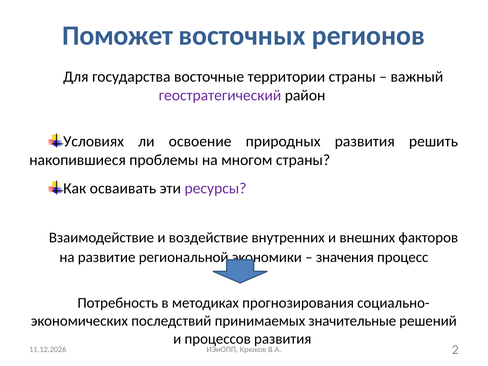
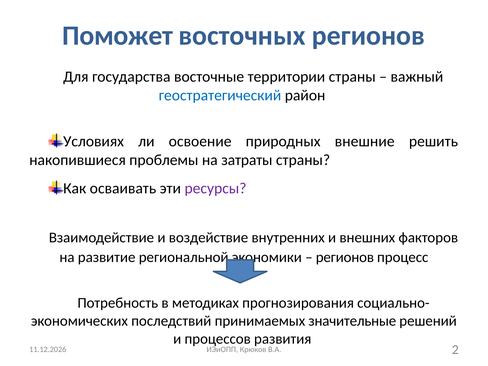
геостратегический colour: purple -> blue
природных развития: развития -> внешние
многом: многом -> затраты
значения at (345, 257): значения -> регионов
